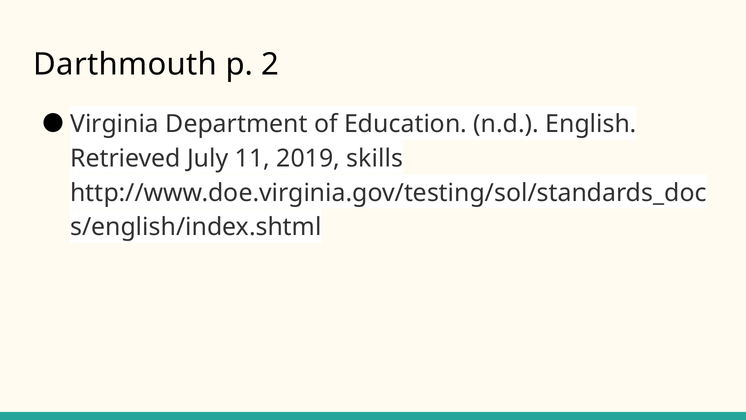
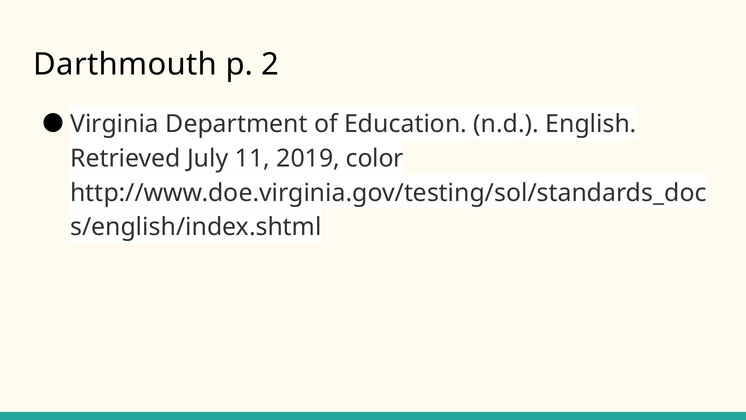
skills: skills -> color
